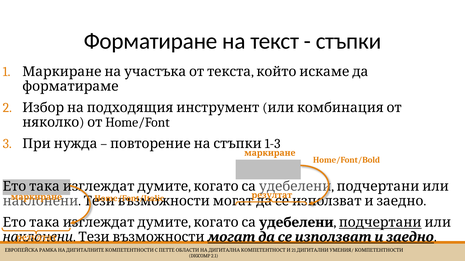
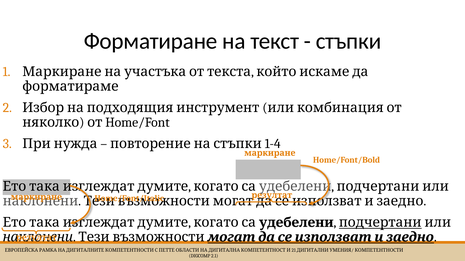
1-3: 1-3 -> 1-4
